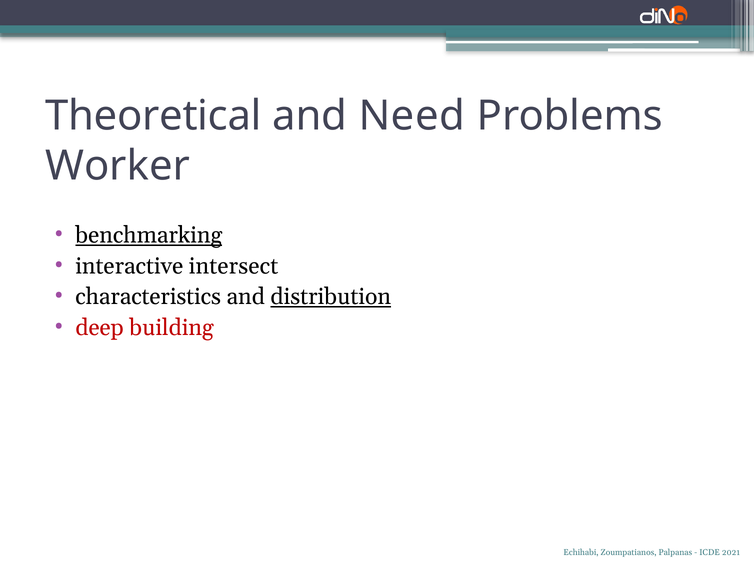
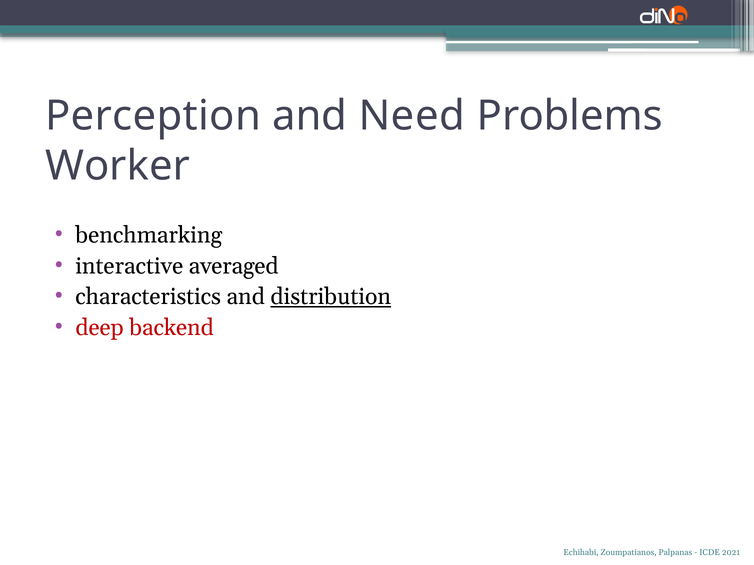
Theoretical: Theoretical -> Perception
benchmarking underline: present -> none
intersect: intersect -> averaged
building: building -> backend
